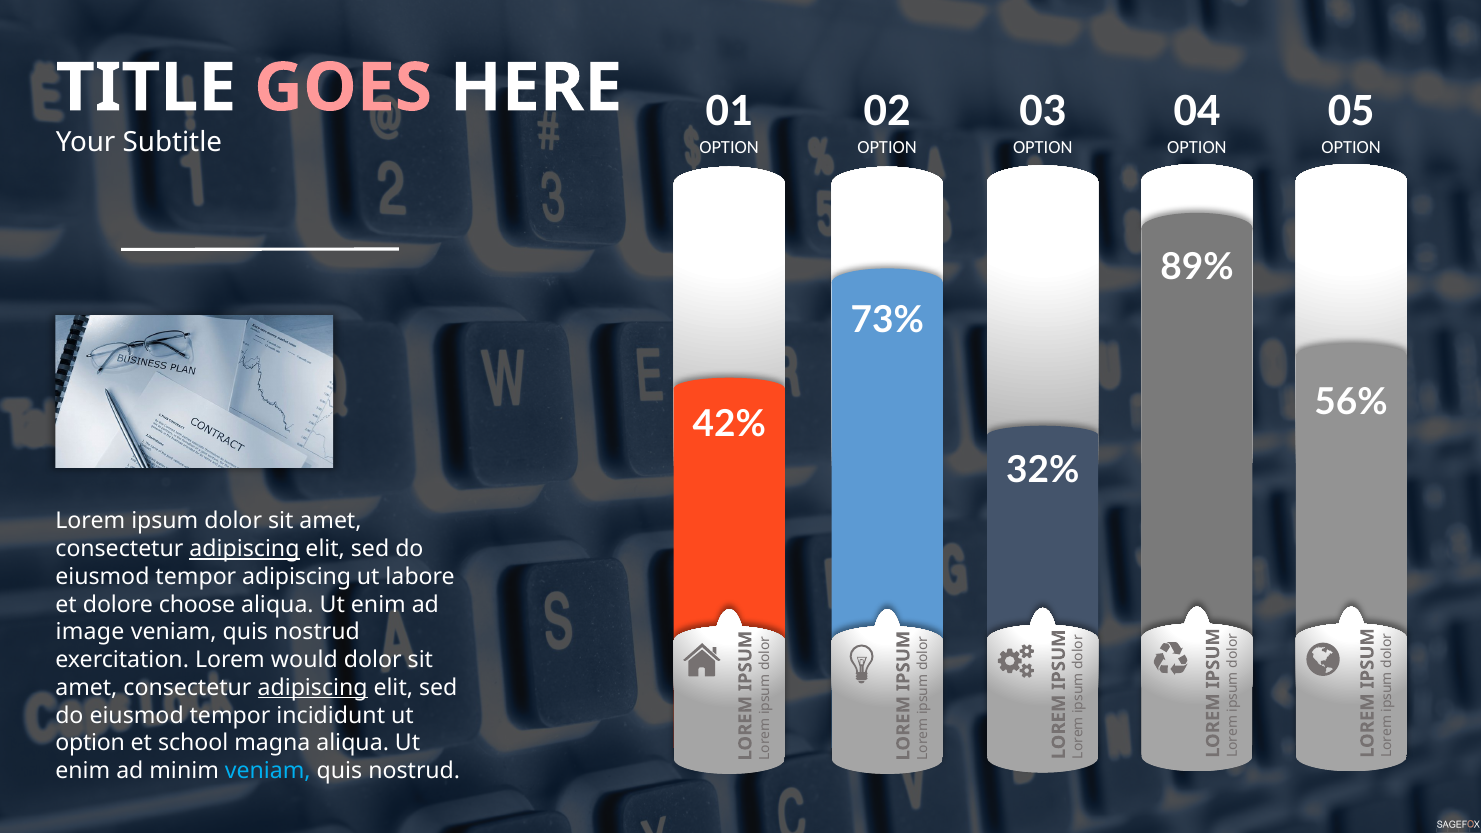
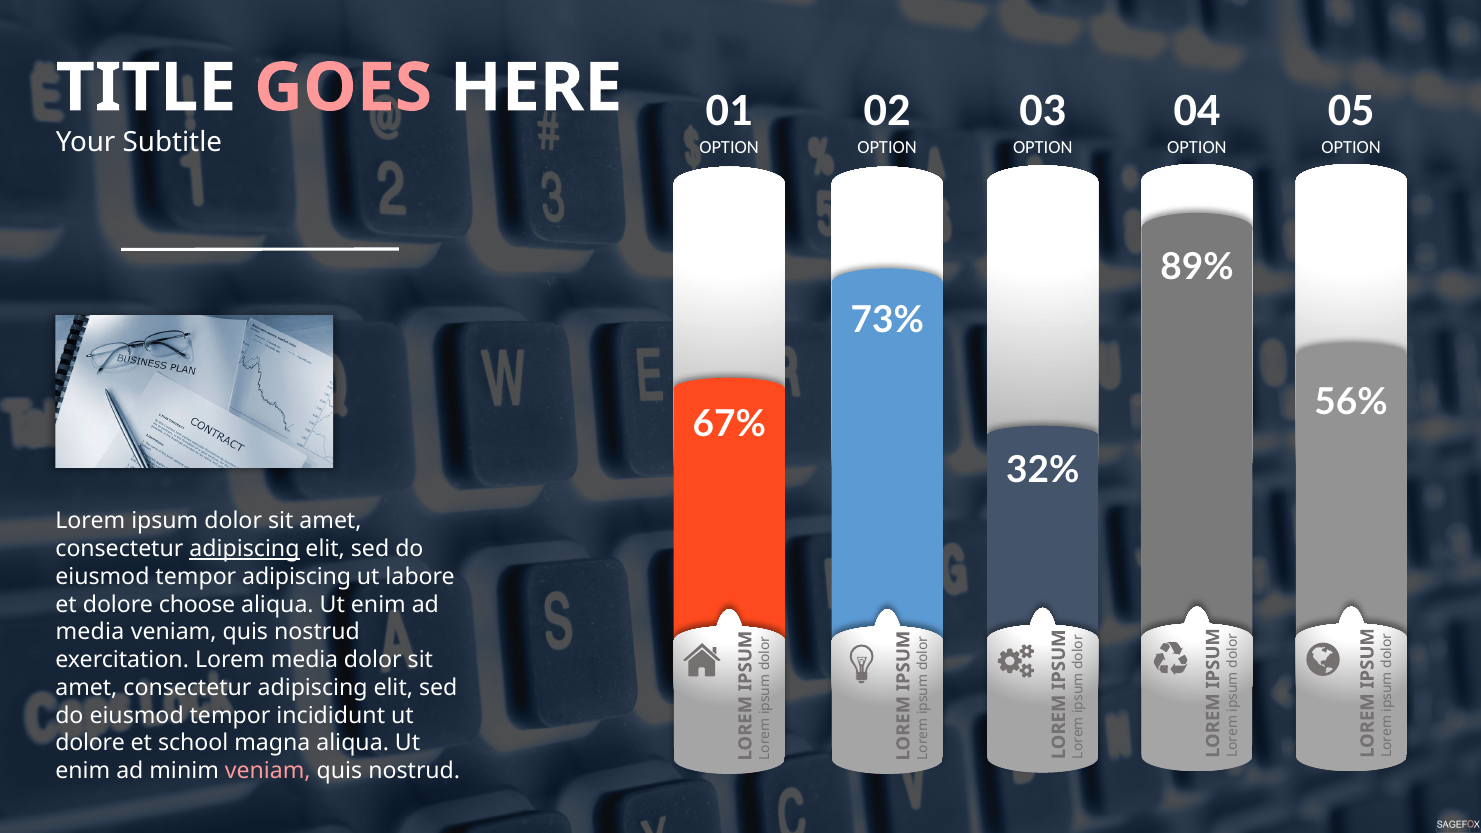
42%: 42% -> 67%
image at (90, 632): image -> media
Lorem would: would -> media
adipiscing at (313, 688) underline: present -> none
option at (90, 743): option -> dolore
veniam at (268, 771) colour: light blue -> pink
